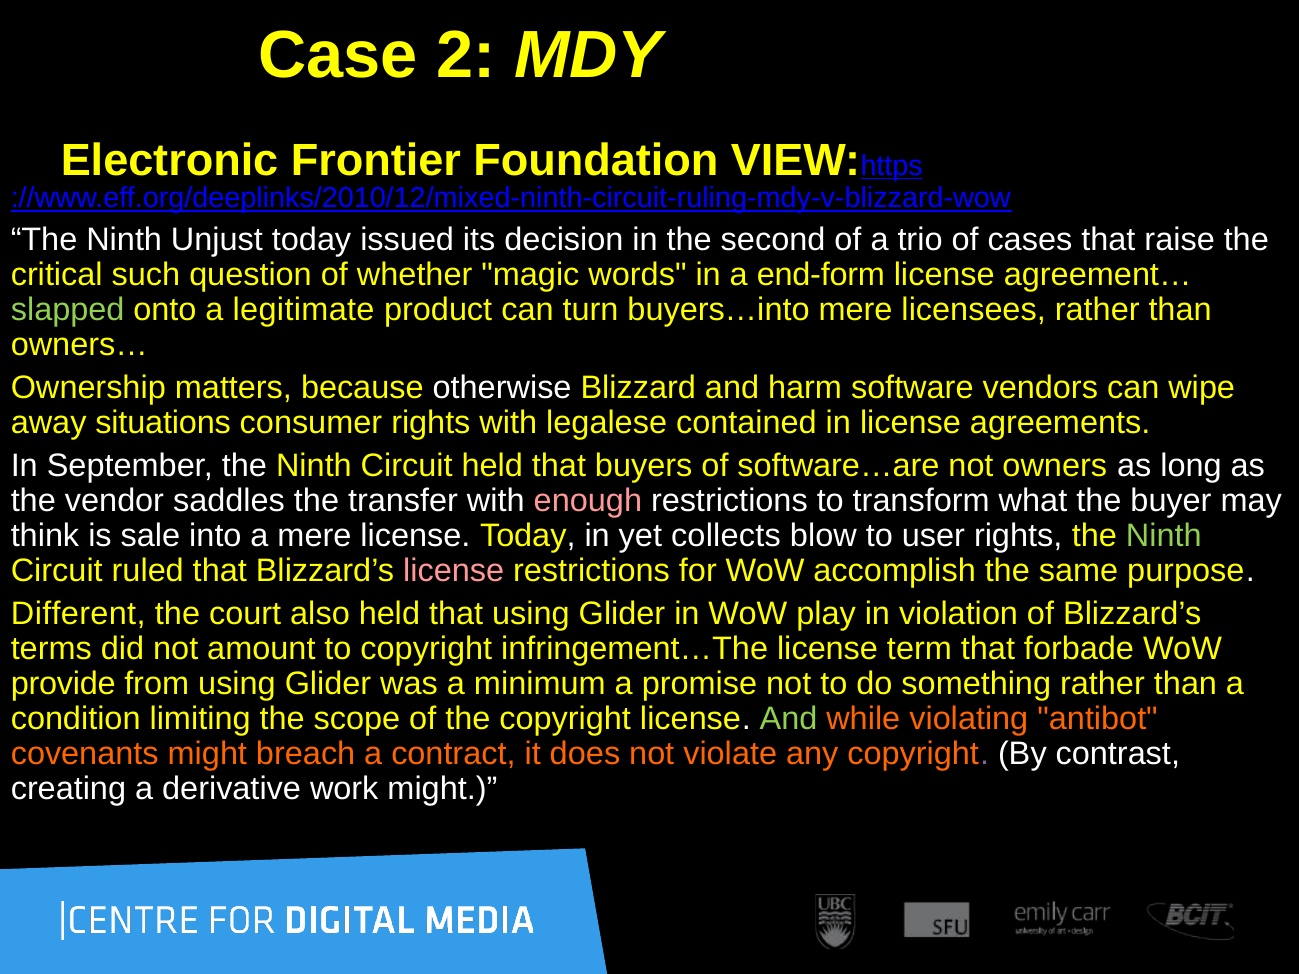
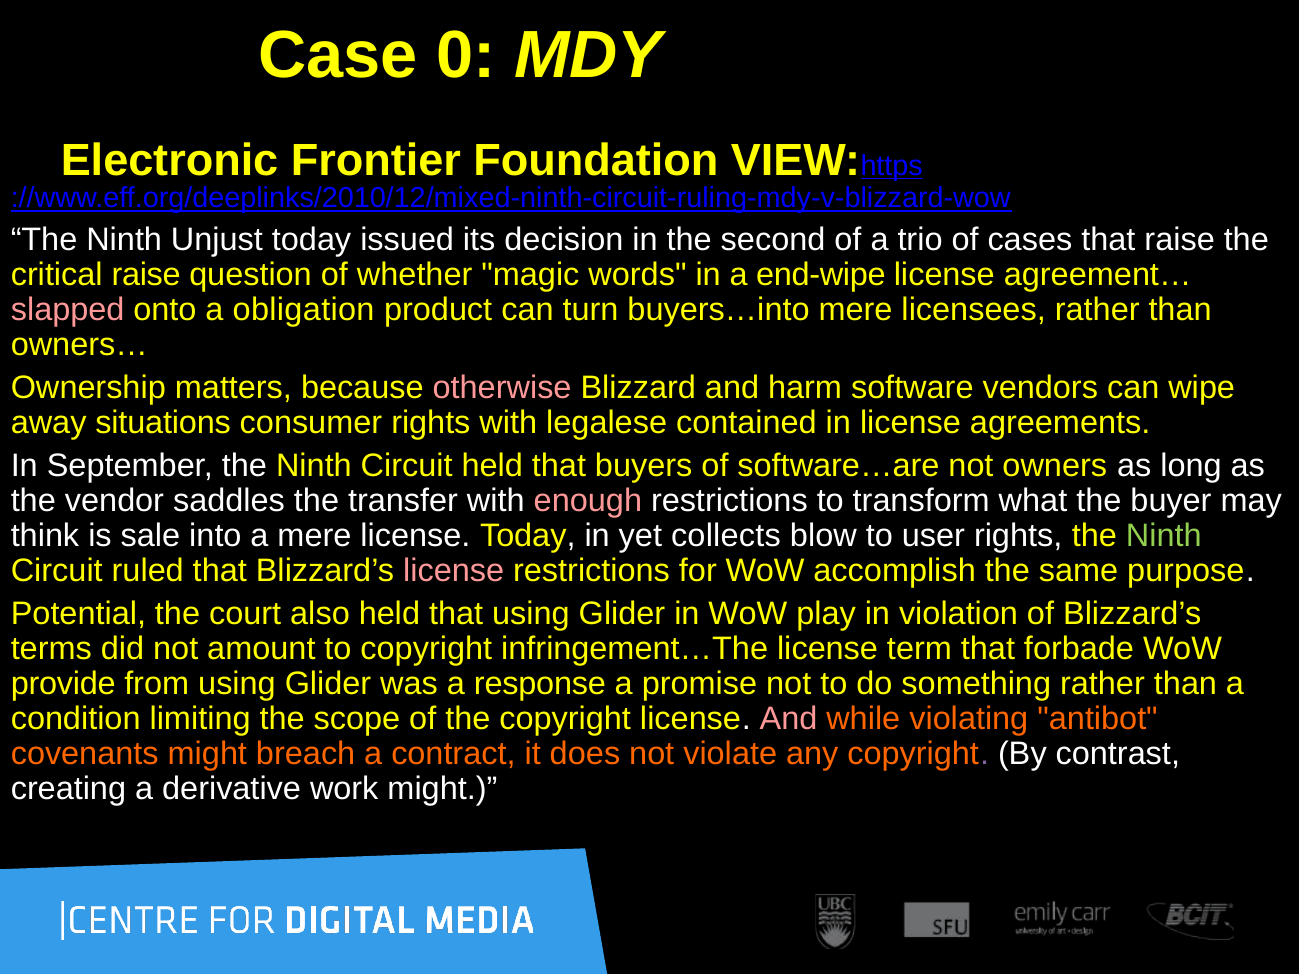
2: 2 -> 0
critical such: such -> raise
end-form: end-form -> end-wipe
slapped colour: light green -> pink
legitimate: legitimate -> obligation
otherwise colour: white -> pink
Different: Different -> Potential
minimum: minimum -> response
And at (789, 719) colour: light green -> pink
